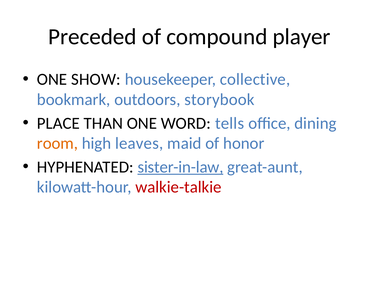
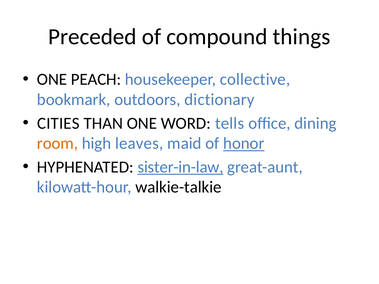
player: player -> things
SHOW: SHOW -> PEACH
storybook: storybook -> dictionary
PLACE: PLACE -> CITIES
honor underline: none -> present
walkie-talkie colour: red -> black
